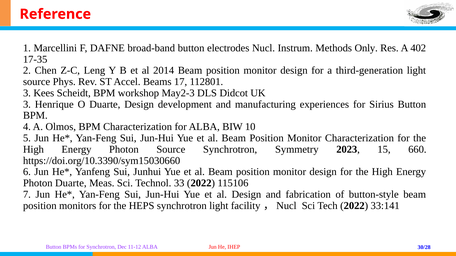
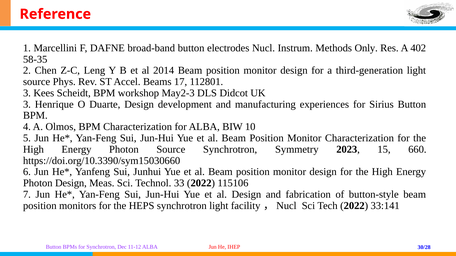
17-35: 17-35 -> 58-35
Photon Duarte: Duarte -> Design
